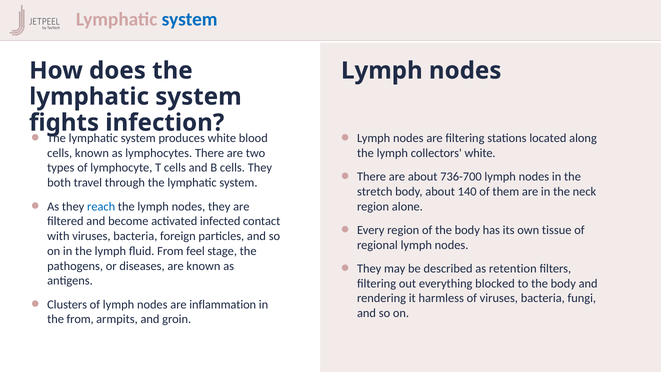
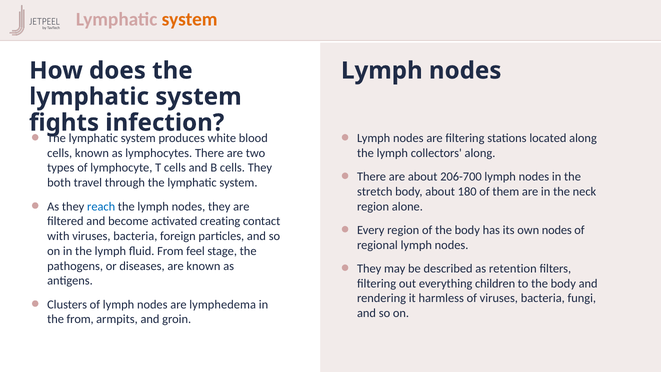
system at (190, 19) colour: blue -> orange
collectors white: white -> along
736-700: 736-700 -> 206-700
140: 140 -> 180
infected: infected -> creating
own tissue: tissue -> nodes
blocked: blocked -> children
inflammation: inflammation -> lymphedema
